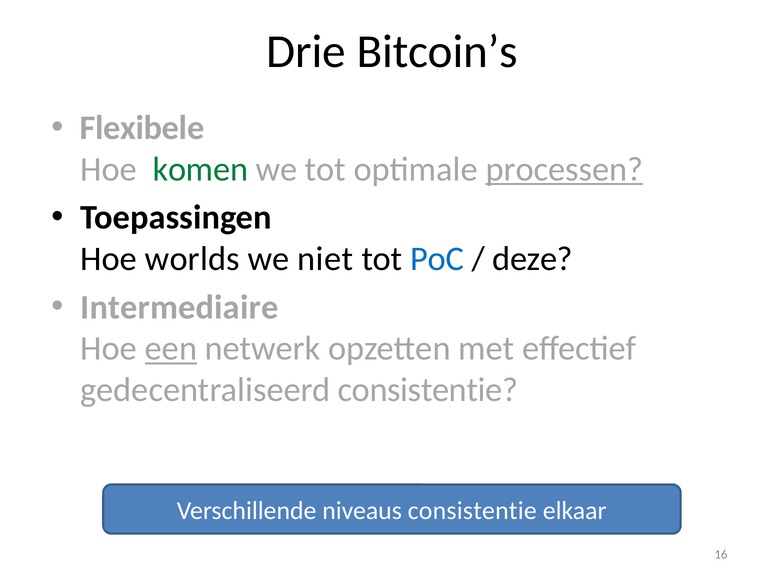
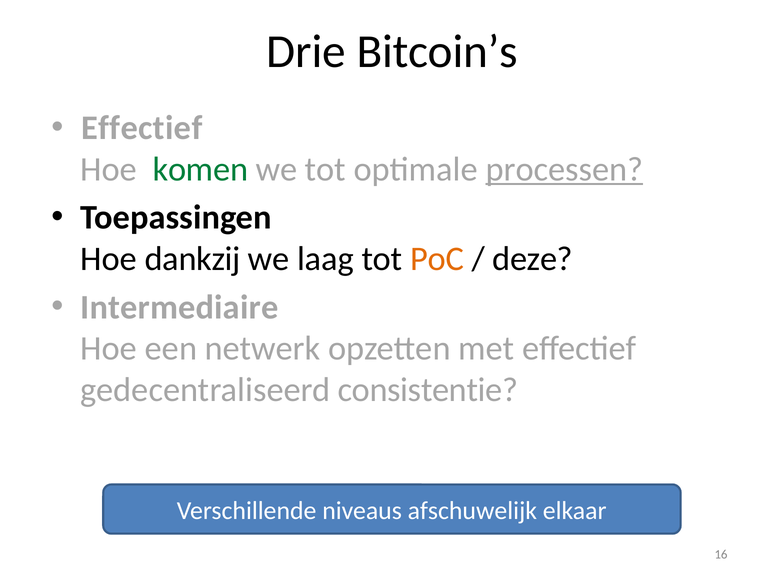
Flexibele at (142, 128): Flexibele -> Effectief
worlds: worlds -> dankzij
niet: niet -> laag
PoC colour: blue -> orange
een underline: present -> none
niveaus consistentie: consistentie -> afschuwelijk
